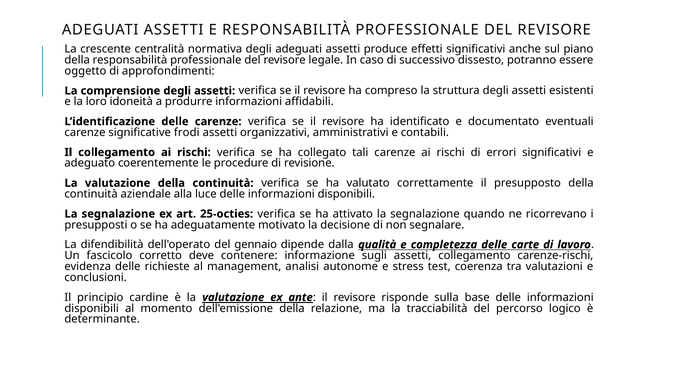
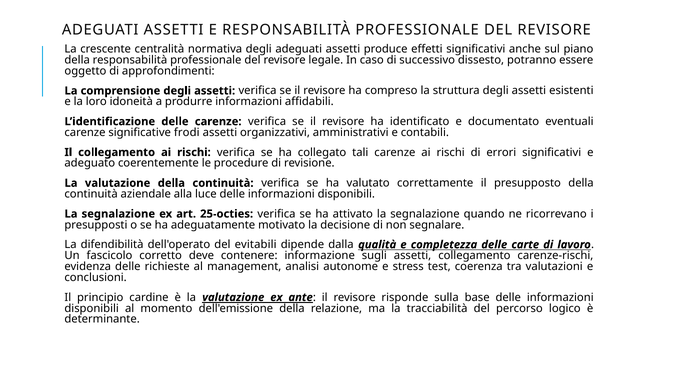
gennaio: gennaio -> evitabili
